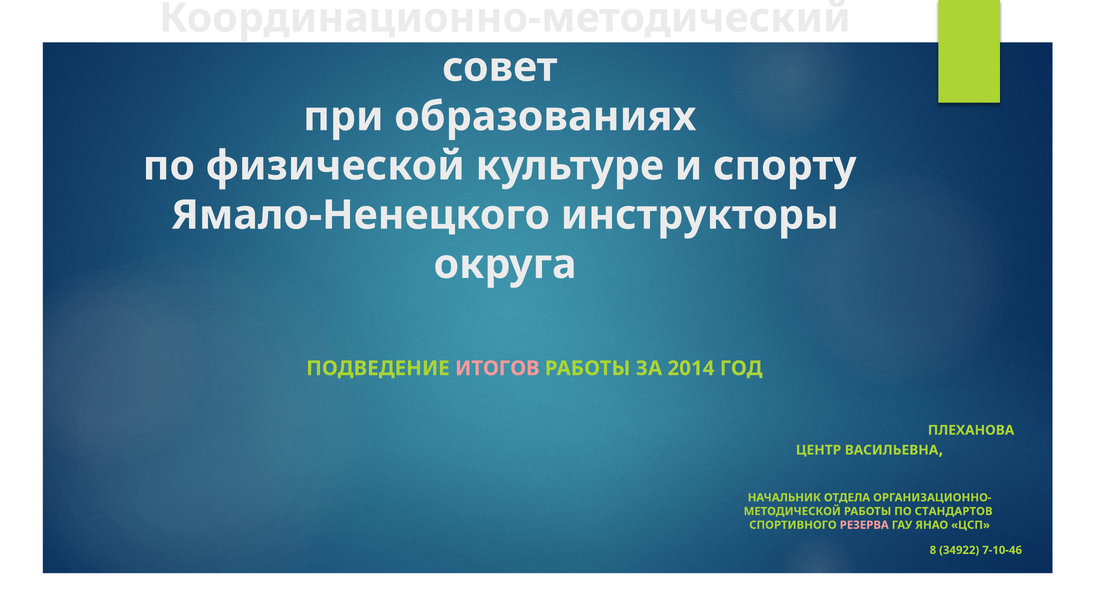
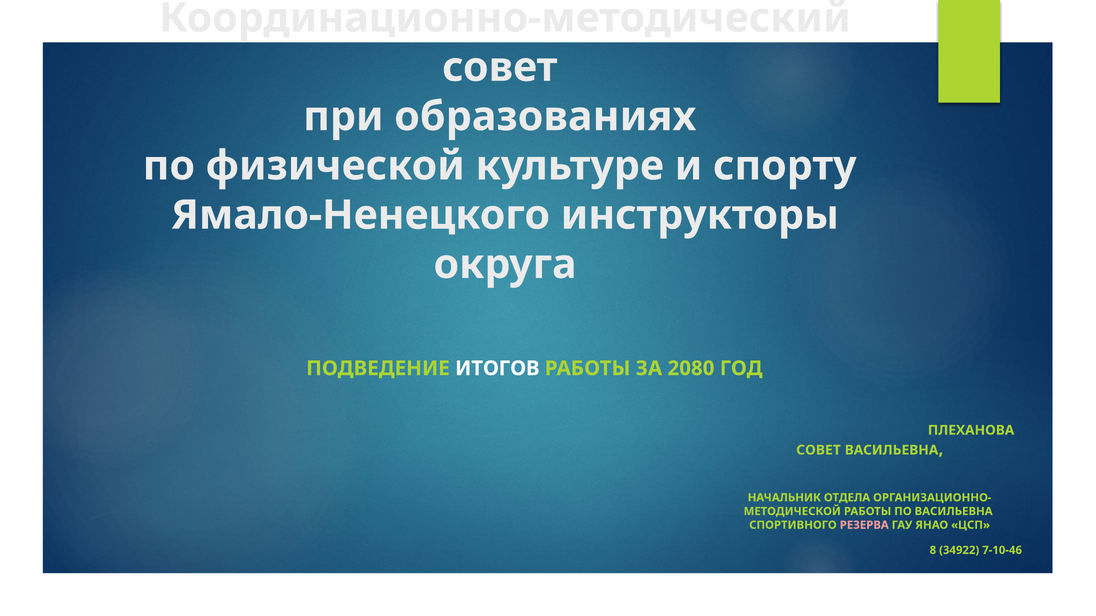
ИТОГОВ colour: pink -> white
2014: 2014 -> 2080
ЦЕНТР at (819, 450): ЦЕНТР -> СОВЕТ
ПО СТАНДАРТОВ: СТАНДАРТОВ -> ВАСИЛЬЕВНА
